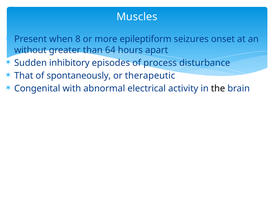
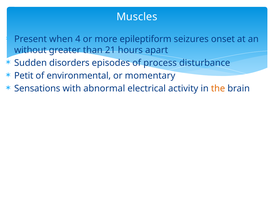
8: 8 -> 4
64: 64 -> 21
inhibitory: inhibitory -> disorders
That: That -> Petit
spontaneously: spontaneously -> environmental
therapeutic: therapeutic -> momentary
Congenital: Congenital -> Sensations
the colour: black -> orange
